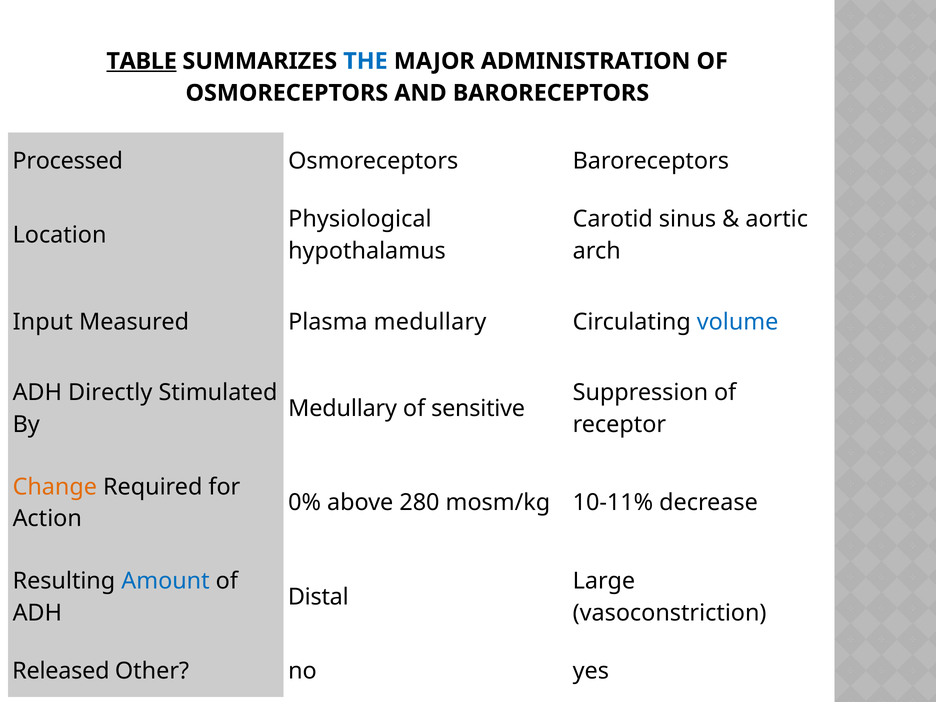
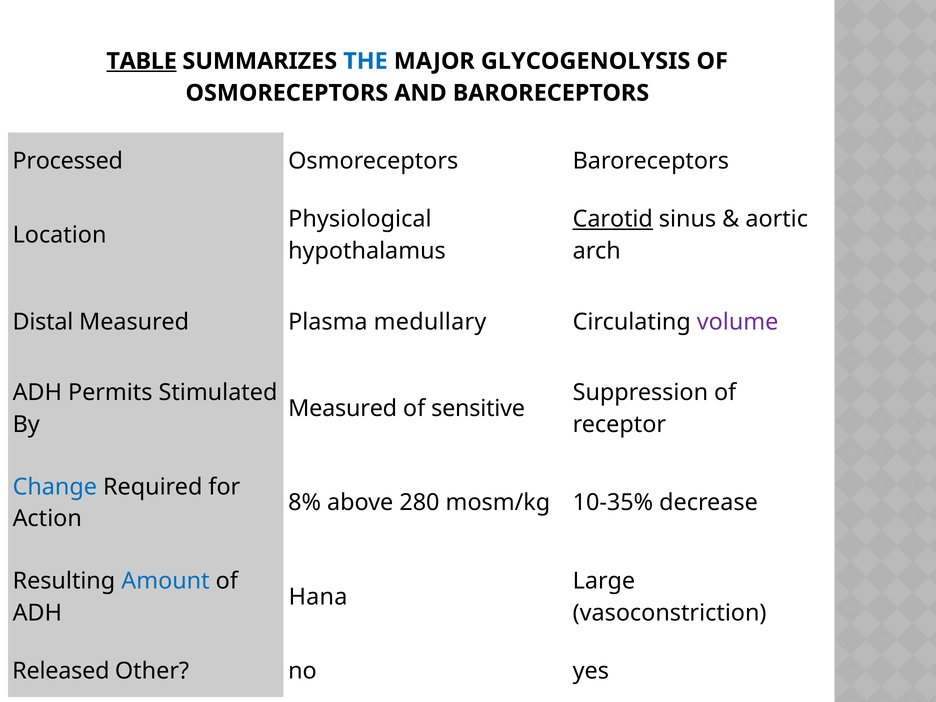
ADMINISTRATION: ADMINISTRATION -> GLYCOGENOLYSIS
Carotid underline: none -> present
Input: Input -> Distal
volume colour: blue -> purple
Directly: Directly -> Permits
Medullary at (343, 409): Medullary -> Measured
Change colour: orange -> blue
0%: 0% -> 8%
10-11%: 10-11% -> 10-35%
Distal: Distal -> Hana
